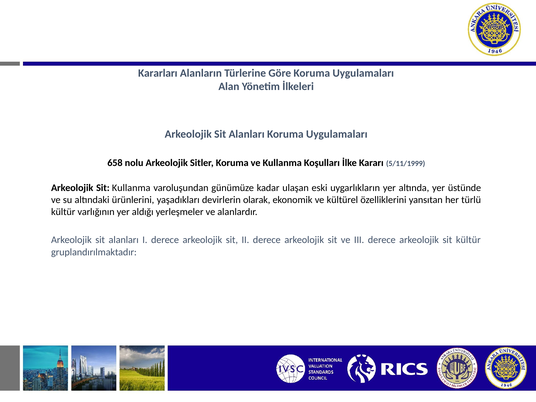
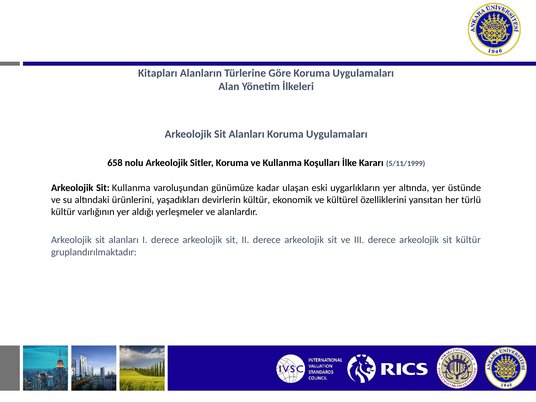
Kararları: Kararları -> Kitapları
devirlerin olarak: olarak -> kültür
